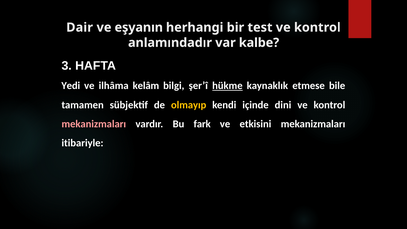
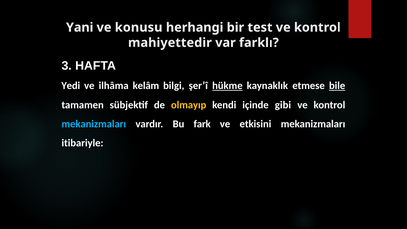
Dair: Dair -> Yani
eşyanın: eşyanın -> konusu
anlamındadır: anlamındadır -> mahiyettedir
kalbe: kalbe -> farklı
bile underline: none -> present
dini: dini -> gibi
mekanizmaları at (94, 124) colour: pink -> light blue
